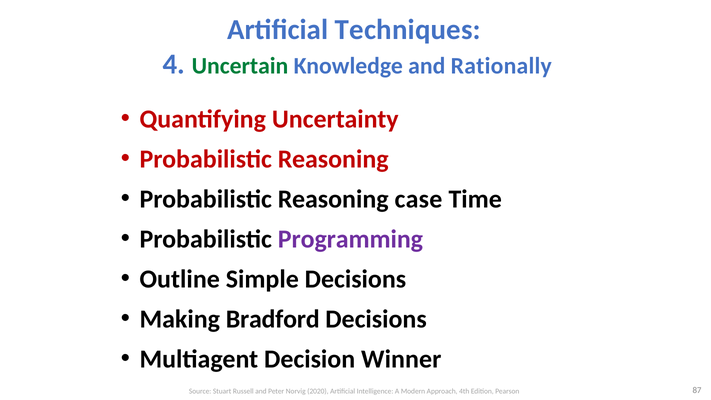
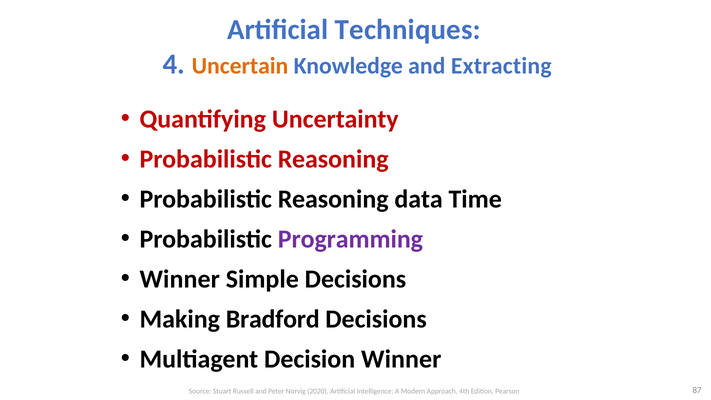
Uncertain colour: green -> orange
Rationally: Rationally -> Extracting
case: case -> data
Outline at (180, 279): Outline -> Winner
